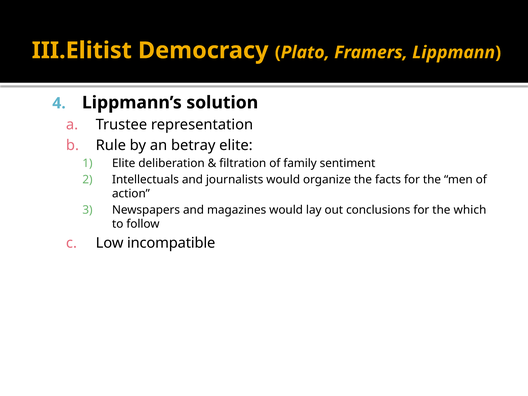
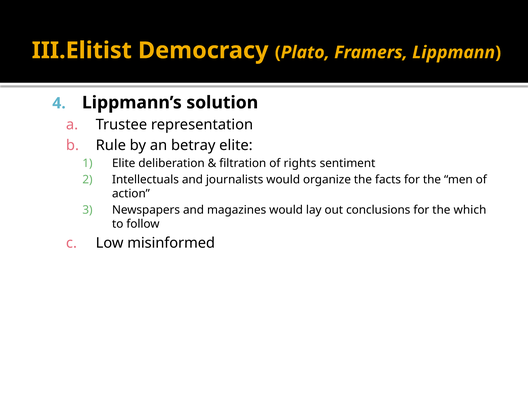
family: family -> rights
incompatible: incompatible -> misinformed
